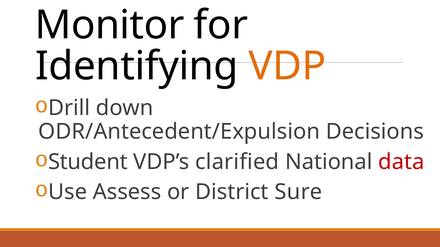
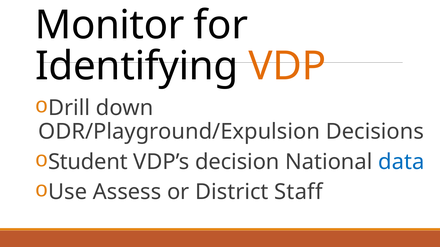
ODR/Antecedent/Expulsion: ODR/Antecedent/Expulsion -> ODR/Playground/Expulsion
clarified: clarified -> decision
data colour: red -> blue
Sure: Sure -> Staff
